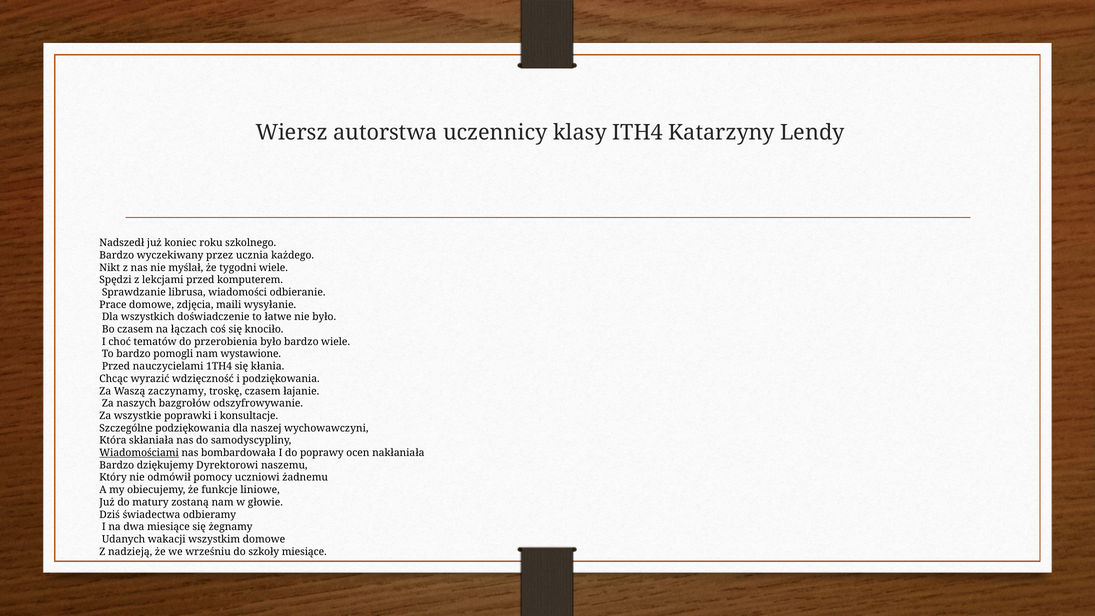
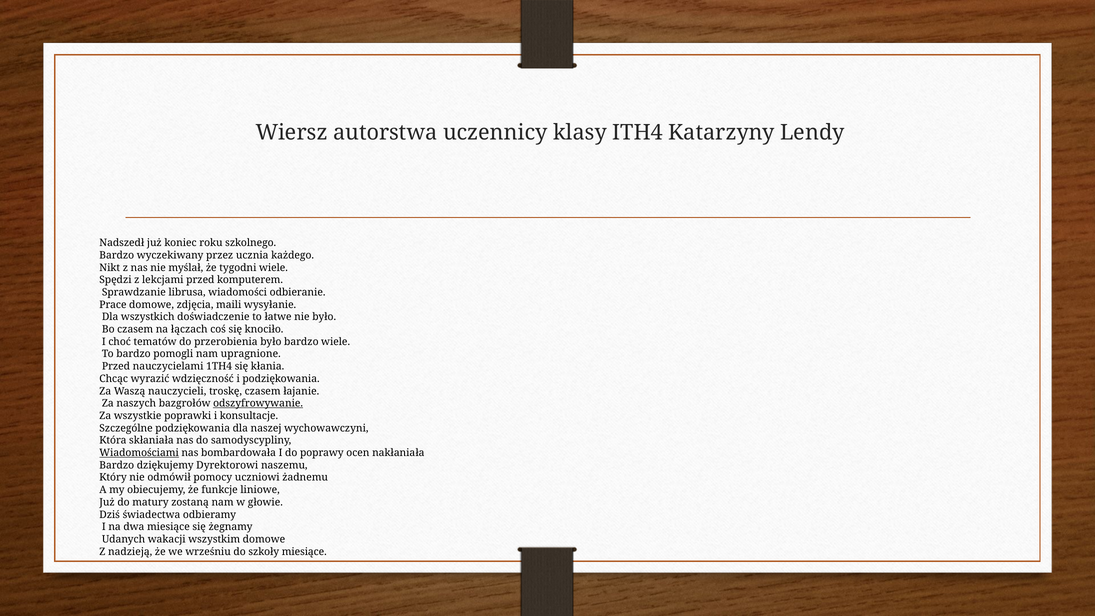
wystawione: wystawione -> upragnione
zaczynamy: zaczynamy -> nauczycieli
odszyfrowywanie underline: none -> present
